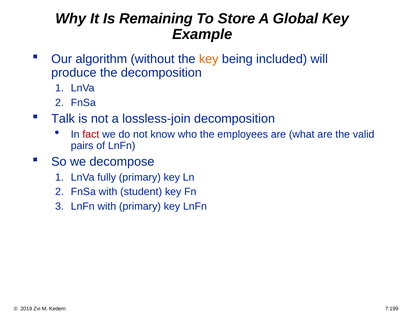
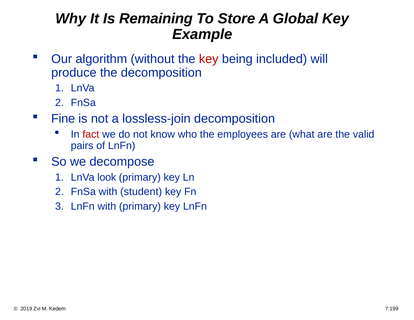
key at (209, 59) colour: orange -> red
Talk: Talk -> Fine
fully: fully -> look
